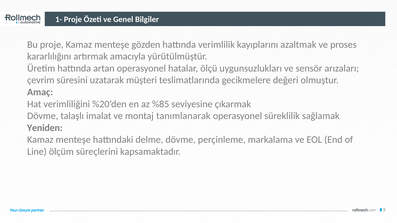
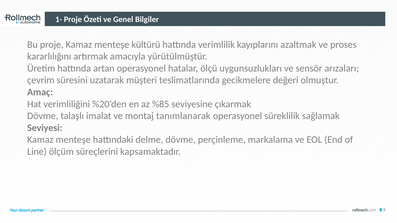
gözden: gözden -> kültürü
Yeniden: Yeniden -> Seviyesi
